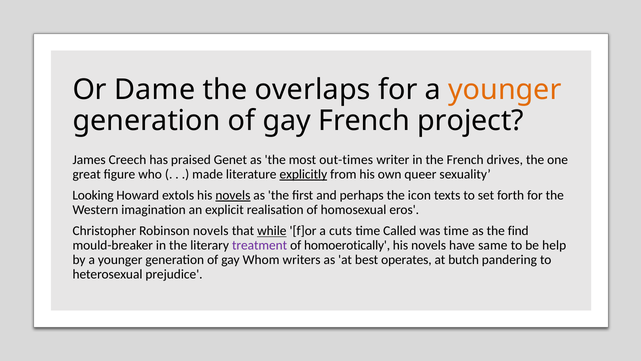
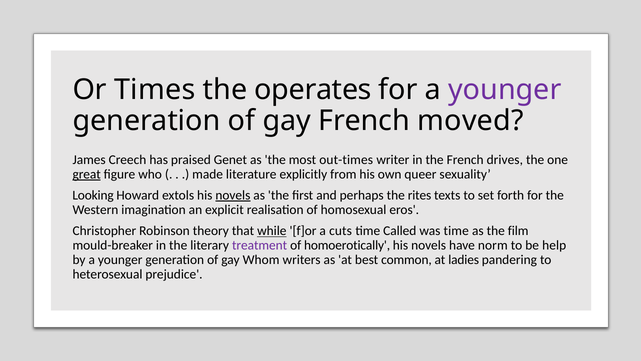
Dame: Dame -> Times
overlaps: overlaps -> operates
younger at (505, 89) colour: orange -> purple
project: project -> moved
great underline: none -> present
explicitly underline: present -> none
icon: icon -> rites
Robinson novels: novels -> theory
find: find -> film
same: same -> norm
operates: operates -> common
butch: butch -> ladies
